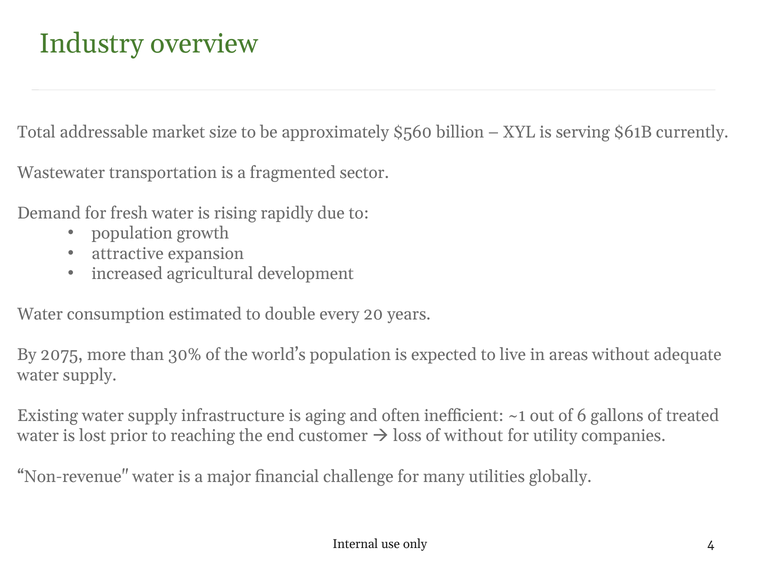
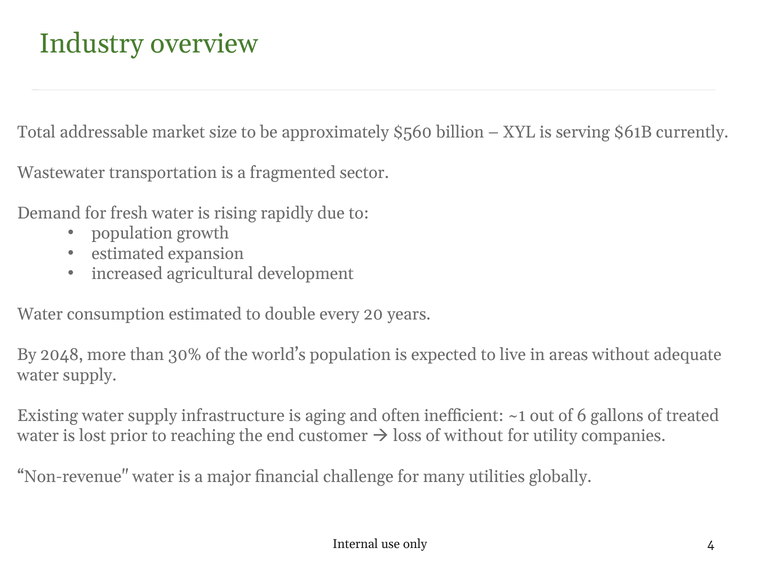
attractive at (128, 254): attractive -> estimated
2075: 2075 -> 2048
